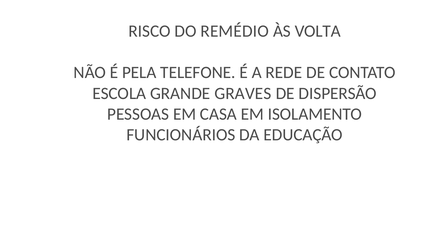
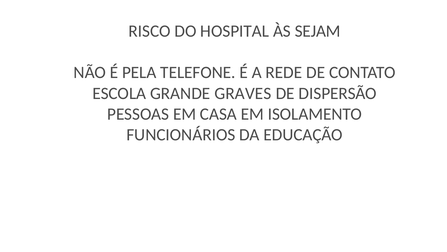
REMÉDIO: REMÉDIO -> HOSPITAL
VOLTA: VOLTA -> SEJAM
